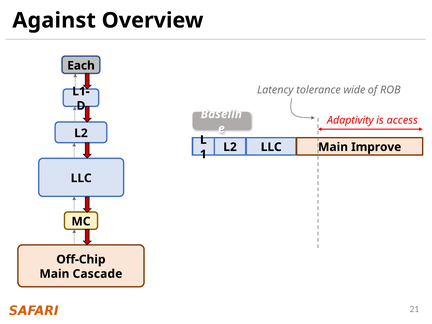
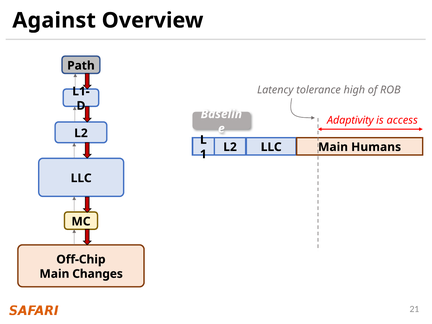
Each: Each -> Path
wide: wide -> high
Improve: Improve -> Humans
Cascade: Cascade -> Changes
